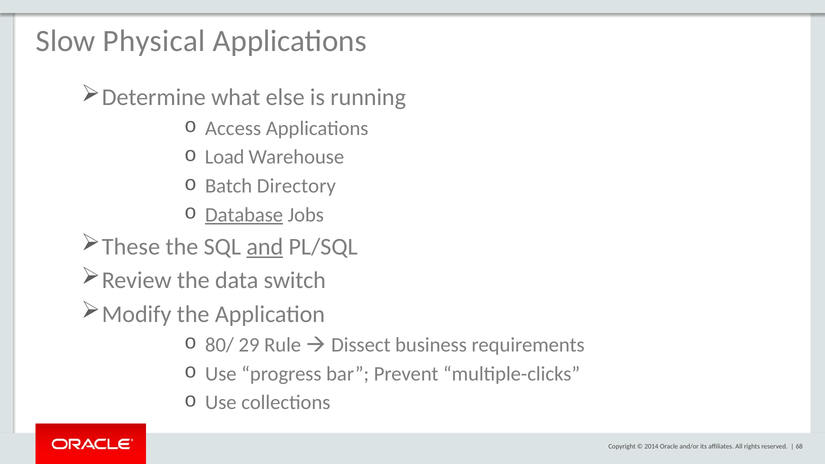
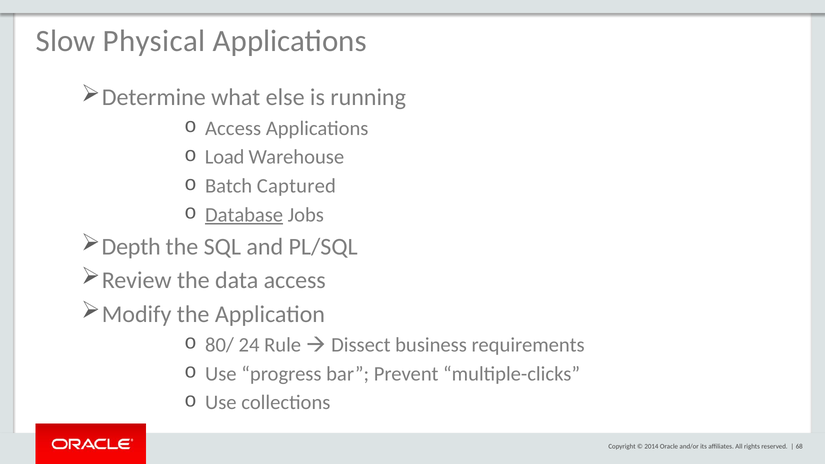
Directory: Directory -> Captured
These: These -> Depth
and underline: present -> none
data switch: switch -> access
29: 29 -> 24
